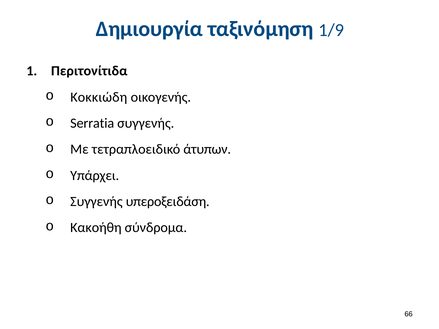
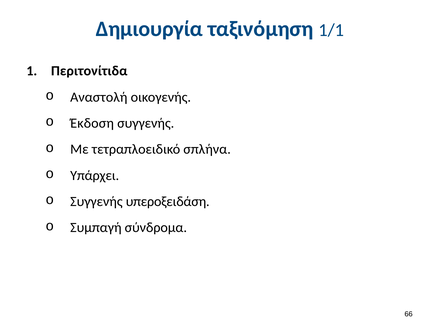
1/9: 1/9 -> 1/1
Κοκκιώδη: Κοκκιώδη -> Αναστολή
Serratia: Serratia -> Έκδοση
άτυπων: άτυπων -> σπλήνα
Κακοήθη: Κακοήθη -> Συμπαγή
